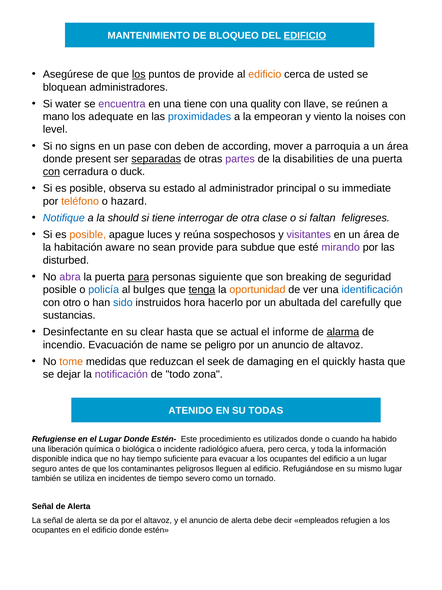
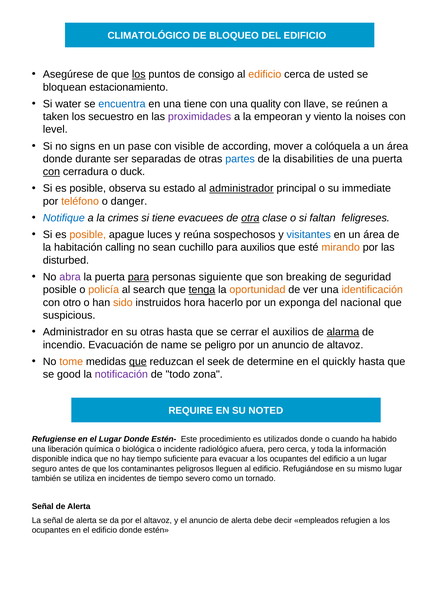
MANTENIMIENTO: MANTENIMIENTO -> CLIMATOLÓGICO
EDIFICIO at (305, 36) underline: present -> none
de provide: provide -> consigo
administradores: administradores -> estacionamiento
encuentra colour: purple -> blue
mano: mano -> taken
adequate: adequate -> secuestro
proximidades colour: blue -> purple
deben: deben -> visible
parroquia: parroquia -> colóquela
present: present -> durante
separadas underline: present -> none
partes colour: purple -> blue
administrador at (241, 188) underline: none -> present
hazard: hazard -> danger
should: should -> crimes
interrogar: interrogar -> evacuees
otra underline: none -> present
visitantes colour: purple -> blue
aware: aware -> calling
sean provide: provide -> cuchillo
para subdue: subdue -> auxilios
mirando colour: purple -> orange
policía colour: blue -> orange
bulges: bulges -> search
identificación colour: blue -> orange
sido colour: blue -> orange
abultada: abultada -> exponga
carefully: carefully -> nacional
sustancias: sustancias -> suspicious
Desinfectante at (76, 332): Desinfectante -> Administrador
su clear: clear -> otras
actual: actual -> cerrar
el informe: informe -> auxilios
que at (138, 361) underline: none -> present
damaging: damaging -> determine
dejar: dejar -> good
ATENIDO: ATENIDO -> REQUIRE
TODAS: TODAS -> NOTED
